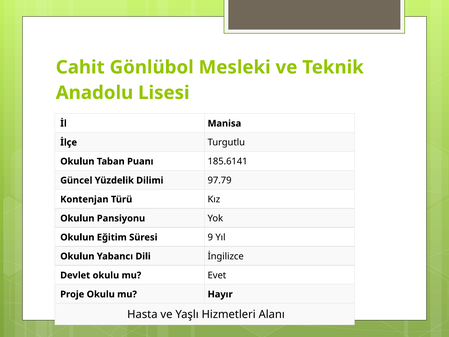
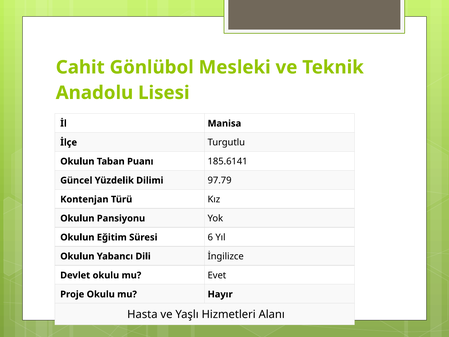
9: 9 -> 6
